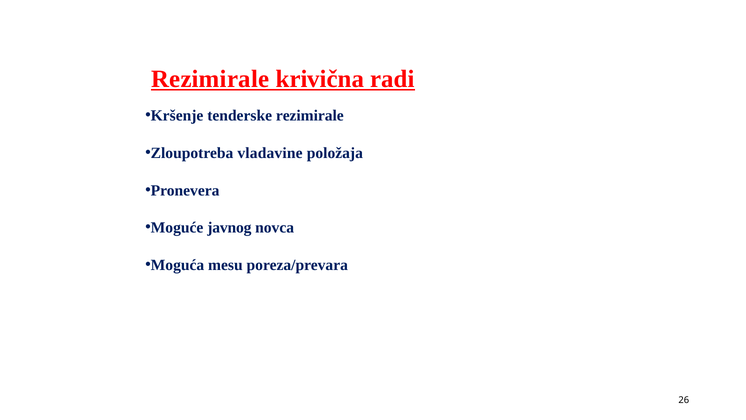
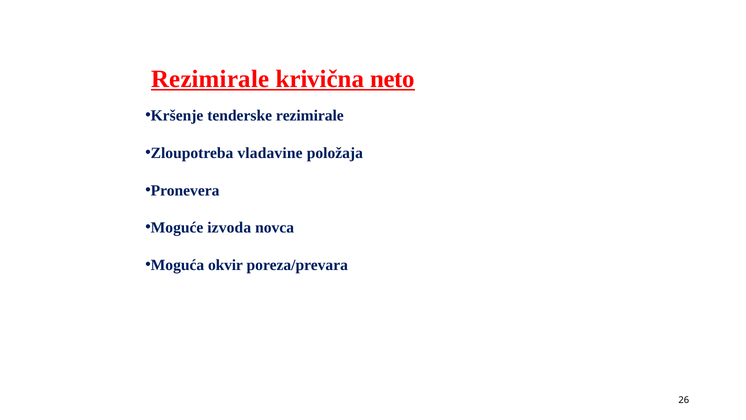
radi: radi -> neto
javnog: javnog -> izvoda
mesu: mesu -> okvir
